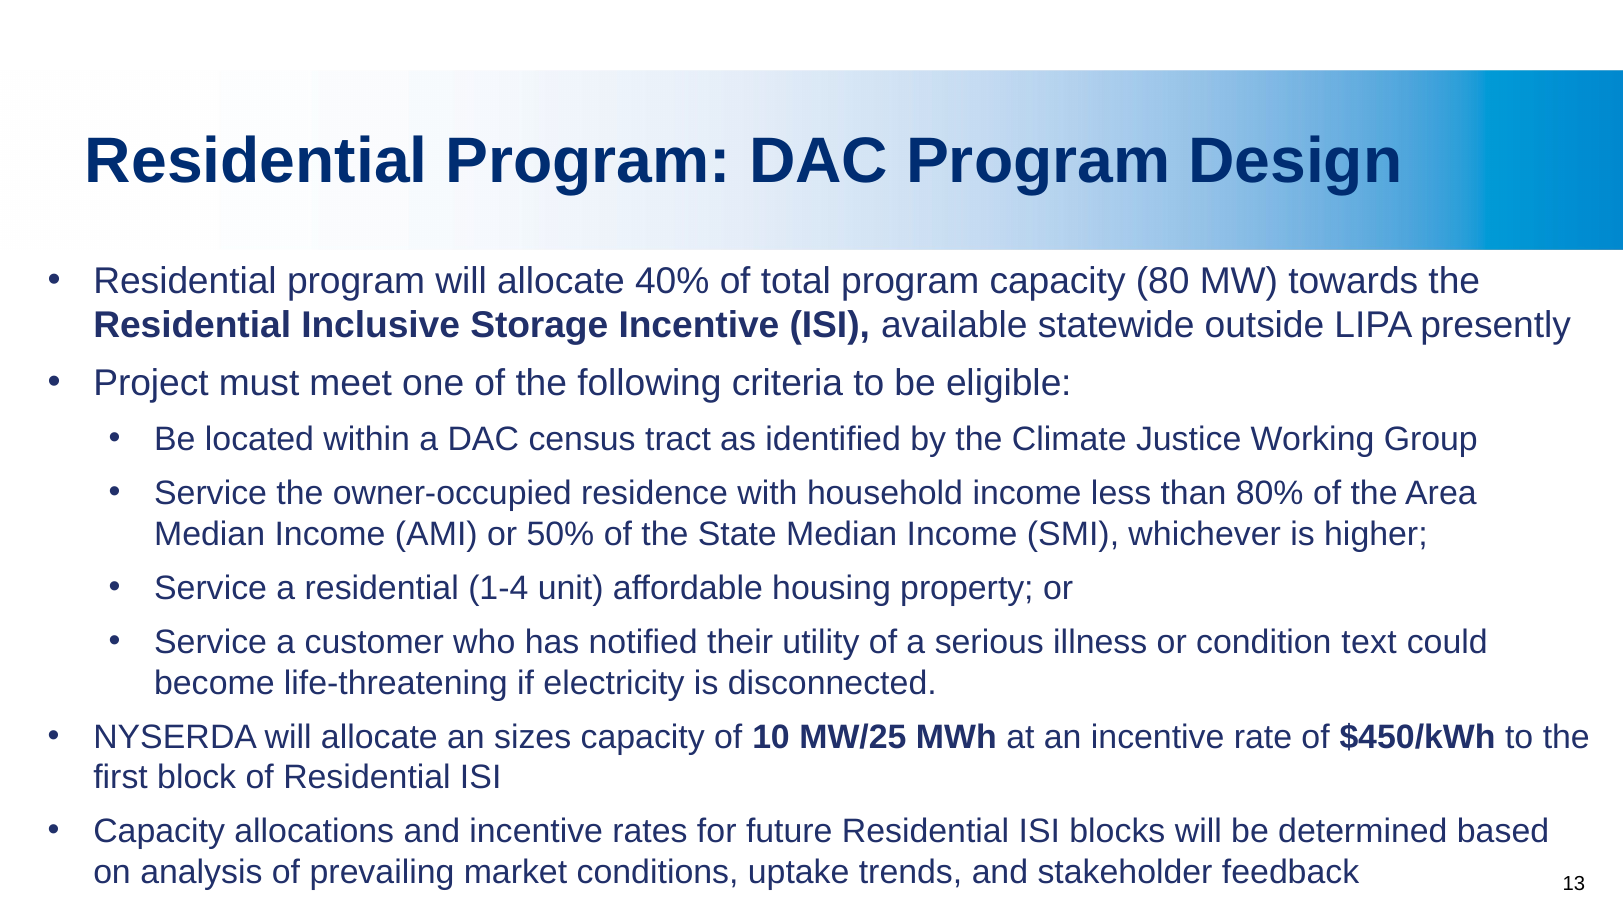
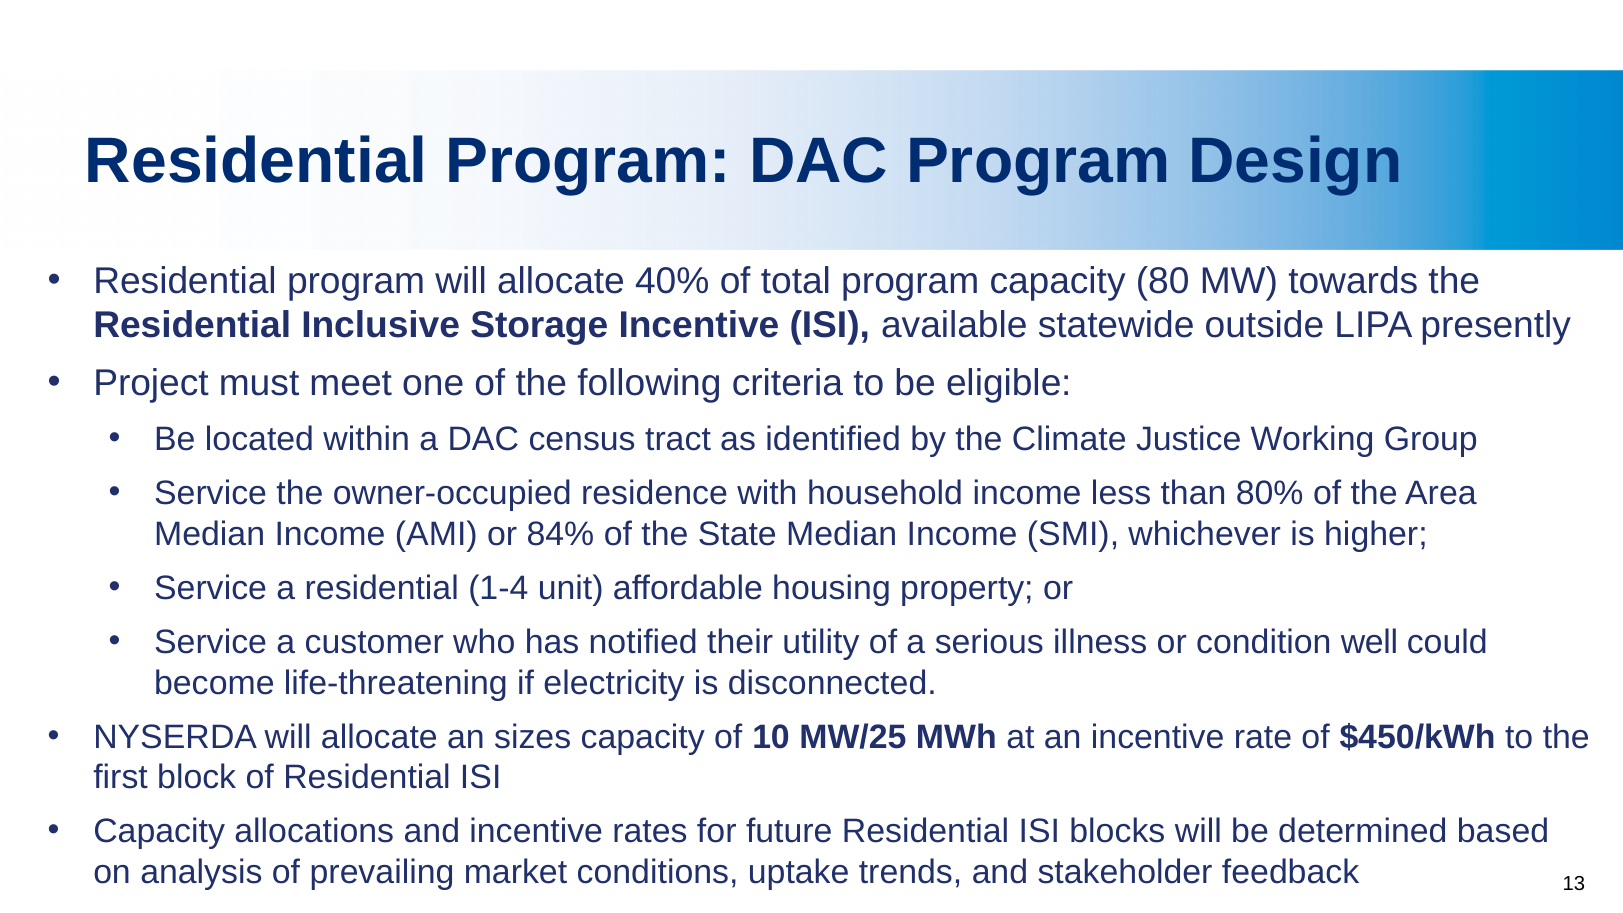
50%: 50% -> 84%
text: text -> well
